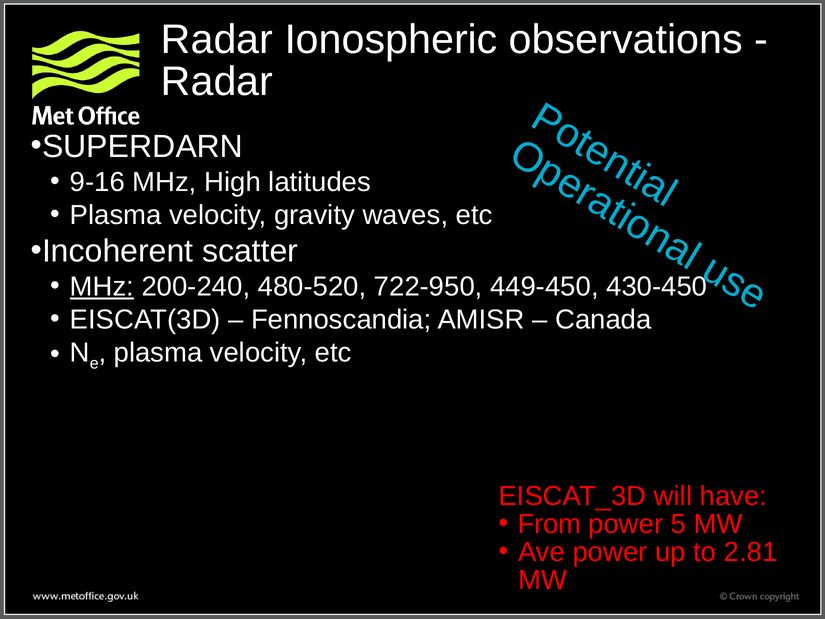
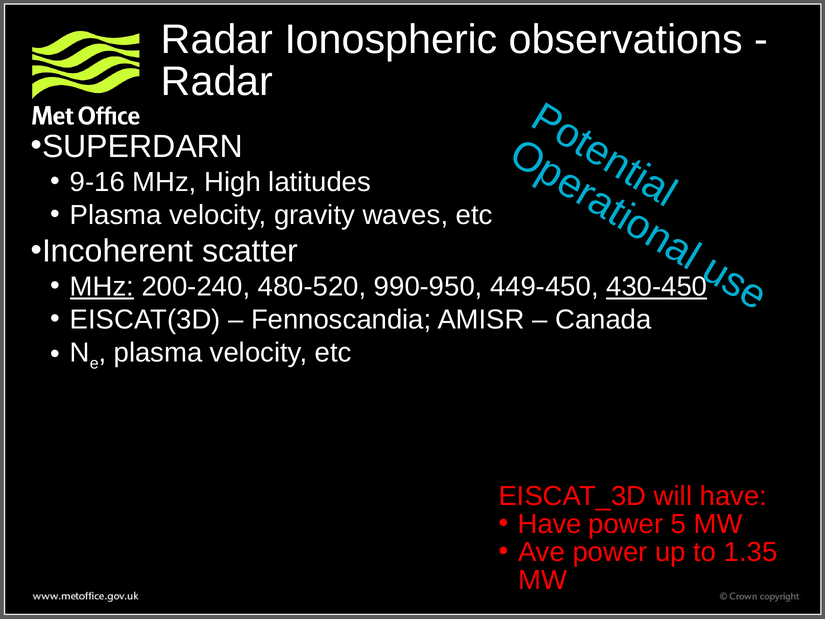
722-950: 722-950 -> 990-950
430-450 underline: none -> present
From at (550, 524): From -> Have
2.81: 2.81 -> 1.35
